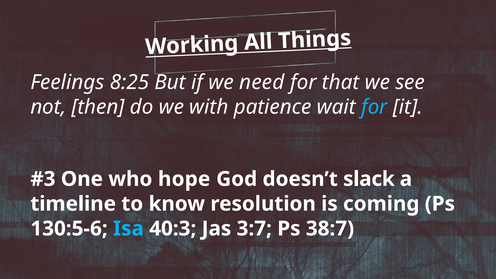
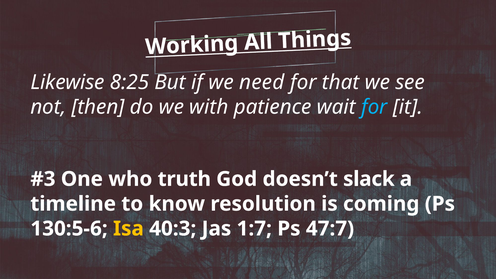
Feelings: Feelings -> Likewise
hope: hope -> truth
Isa colour: light blue -> yellow
3:7: 3:7 -> 1:7
38:7: 38:7 -> 47:7
